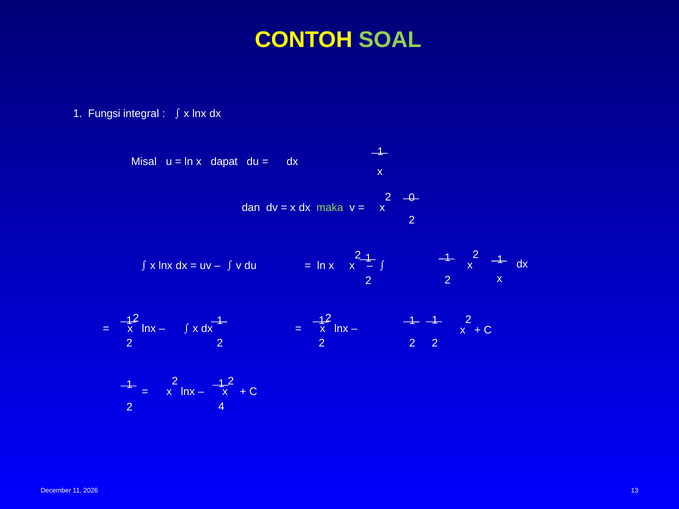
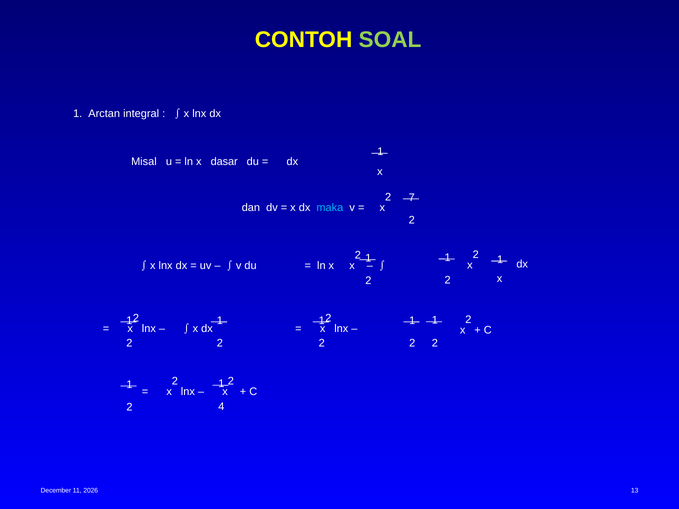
Fungsi: Fungsi -> Arctan
dapat: dapat -> dasar
0: 0 -> 7
maka colour: light green -> light blue
